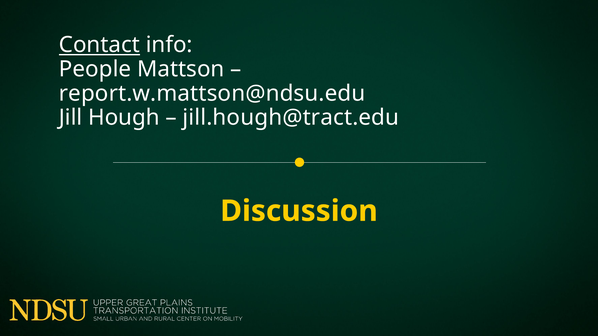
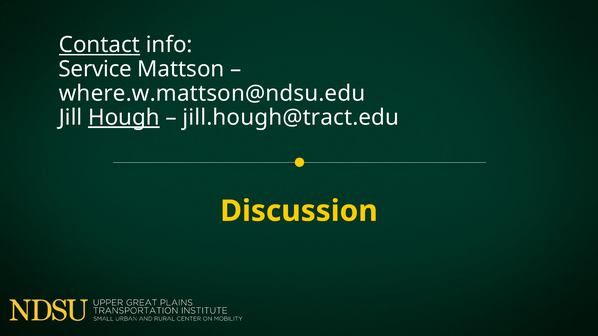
People: People -> Service
report.w.mattson@ndsu.edu: report.w.mattson@ndsu.edu -> where.w.mattson@ndsu.edu
Hough underline: none -> present
